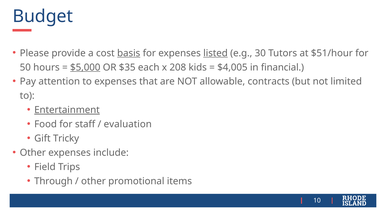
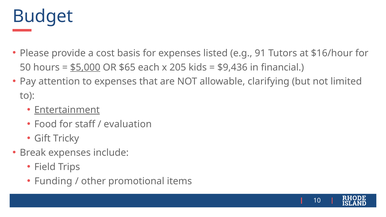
basis underline: present -> none
listed underline: present -> none
30: 30 -> 91
$51/hour: $51/hour -> $16/hour
$35: $35 -> $65
208: 208 -> 205
$4,005: $4,005 -> $9,436
contracts: contracts -> clarifying
Other at (33, 153): Other -> Break
Through: Through -> Funding
